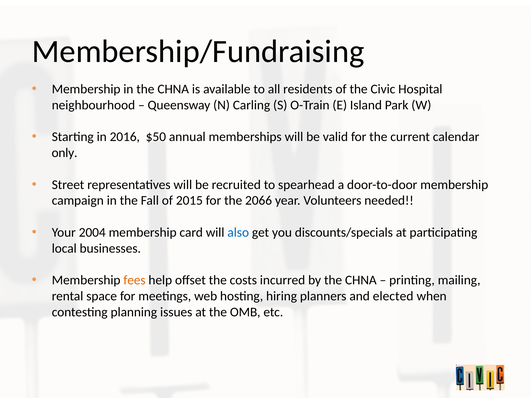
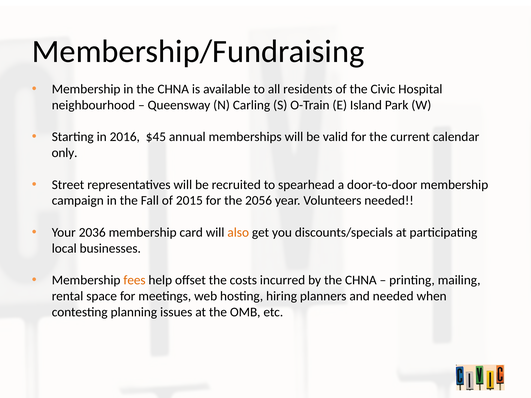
$50: $50 -> $45
2066: 2066 -> 2056
2004: 2004 -> 2036
also colour: blue -> orange
and elected: elected -> needed
